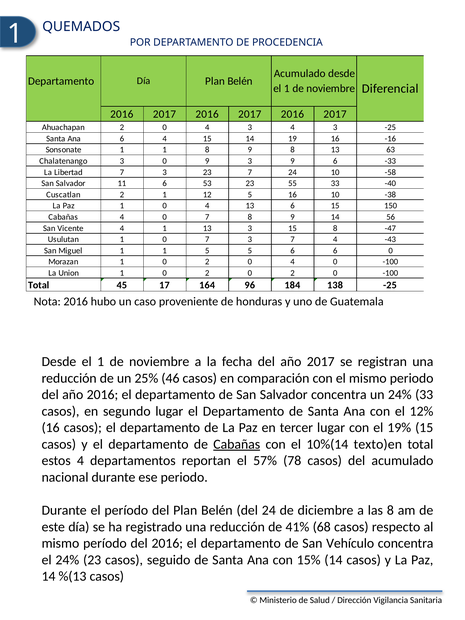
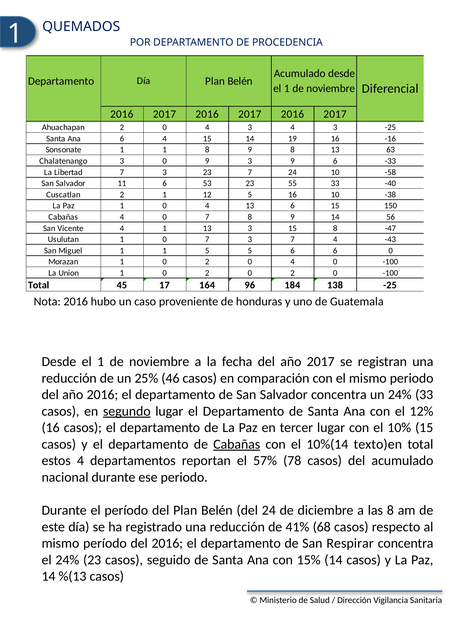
segundo underline: none -> present
19%: 19% -> 10%
Vehículo: Vehículo -> Respirar
